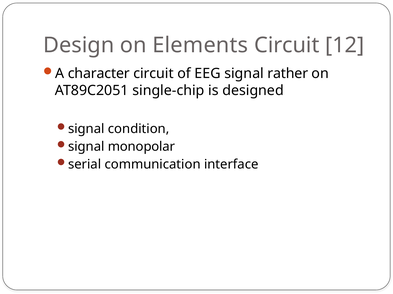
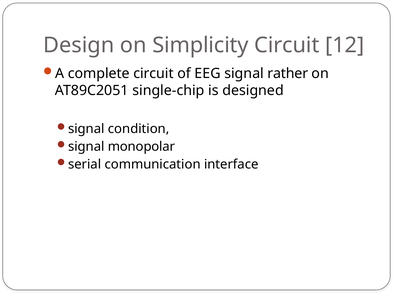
Elements: Elements -> Simplicity
character: character -> complete
